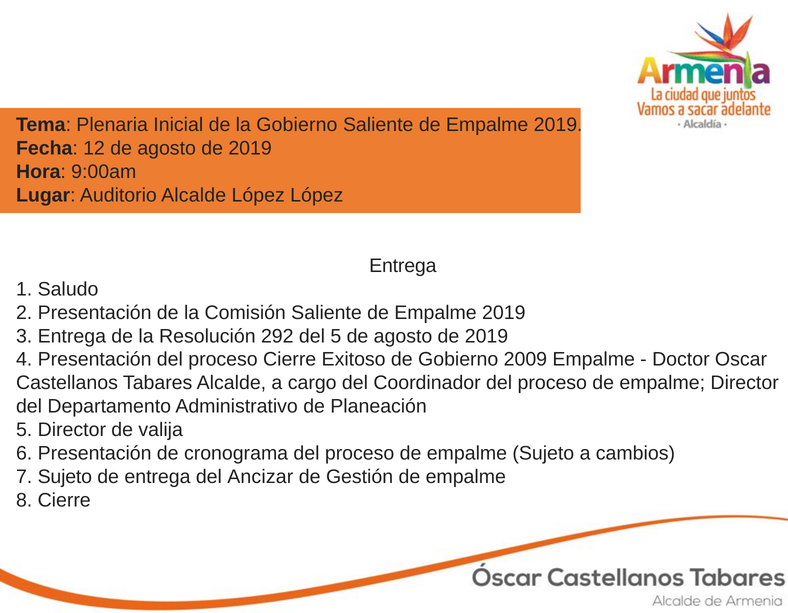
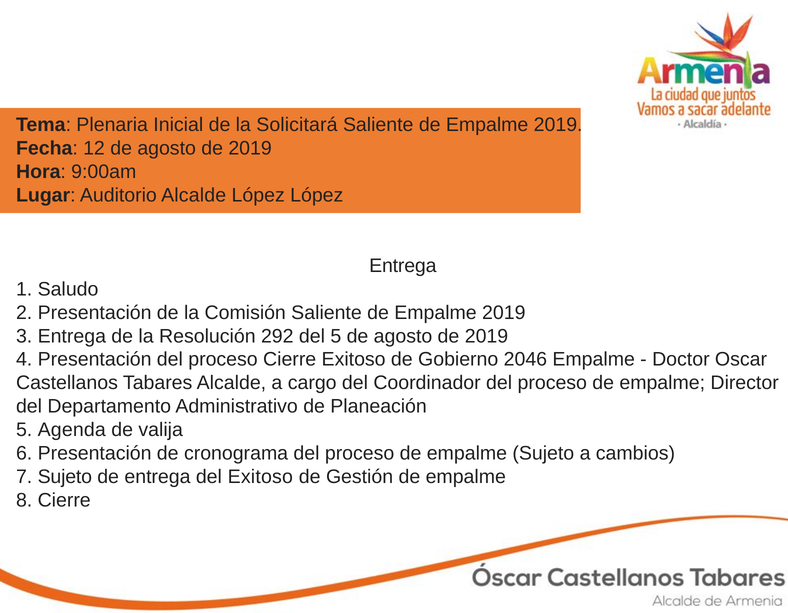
la Gobierno: Gobierno -> Solicitará
2009: 2009 -> 2046
5 Director: Director -> Agenda
del Ancizar: Ancizar -> Exitoso
